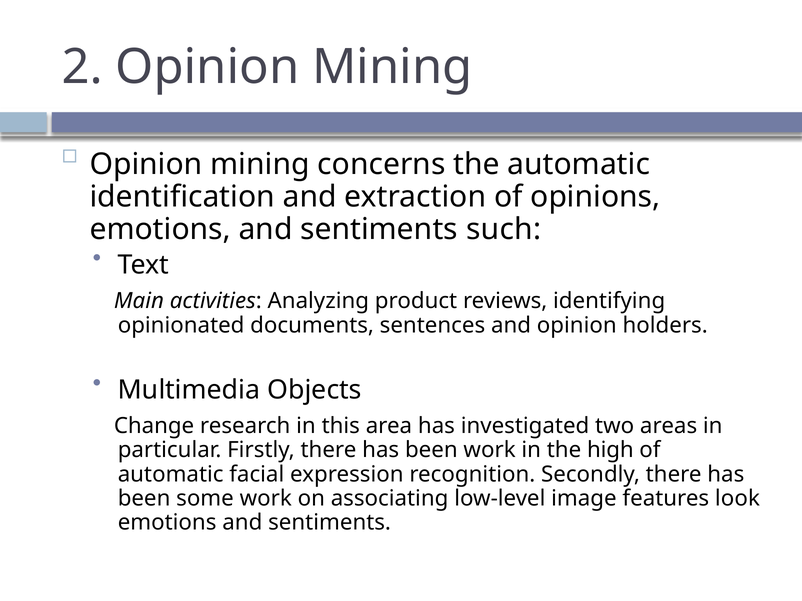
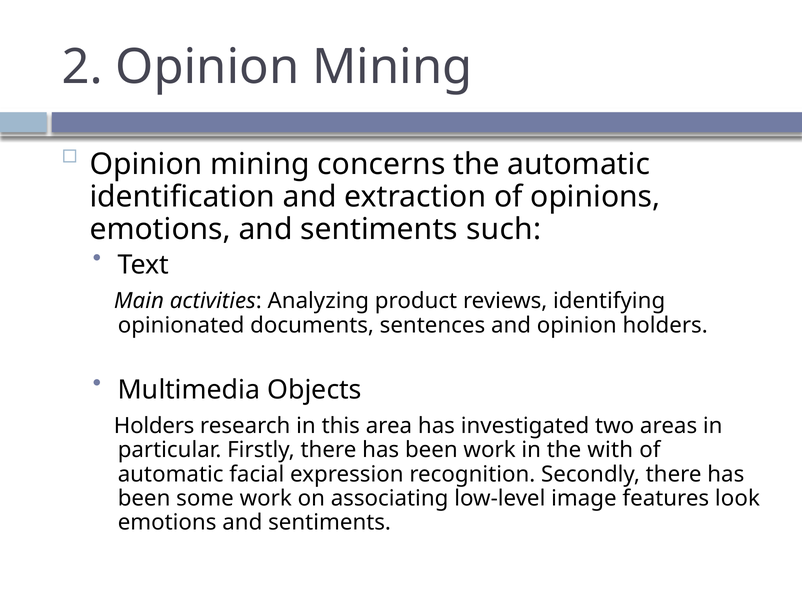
Change at (154, 426): Change -> Holders
high: high -> with
